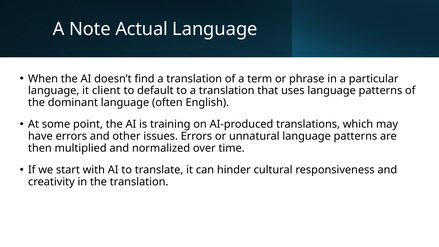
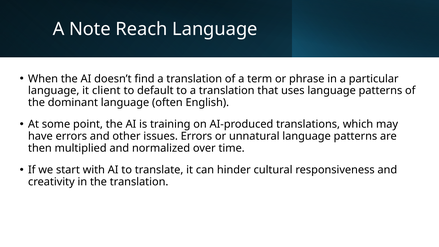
Actual: Actual -> Reach
